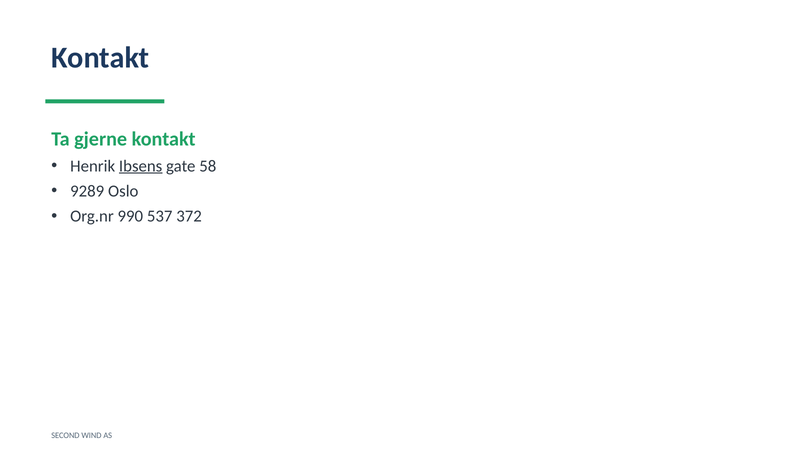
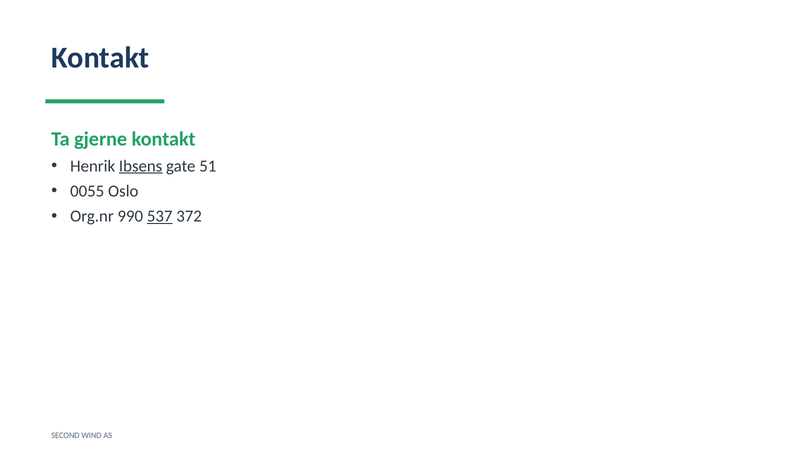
58: 58 -> 51
9289: 9289 -> 0055
537 underline: none -> present
